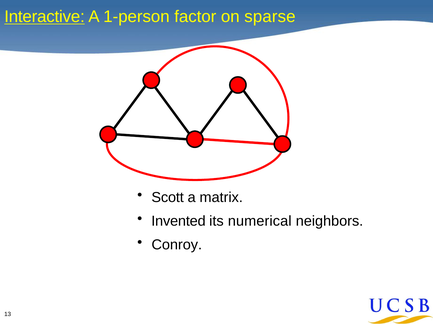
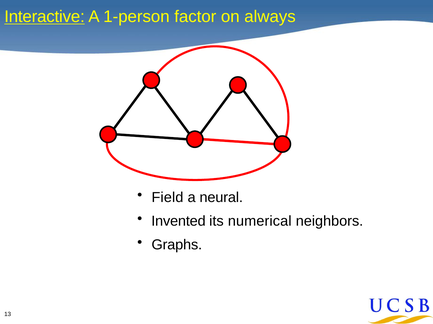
sparse: sparse -> always
Scott: Scott -> Field
matrix: matrix -> neural
Conroy: Conroy -> Graphs
